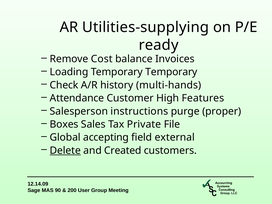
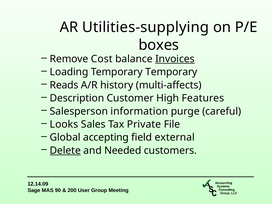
ready: ready -> boxes
Invoices underline: none -> present
Check: Check -> Reads
multi-hands: multi-hands -> multi-affects
Attendance: Attendance -> Description
instructions: instructions -> information
proper: proper -> careful
Boxes: Boxes -> Looks
Created: Created -> Needed
